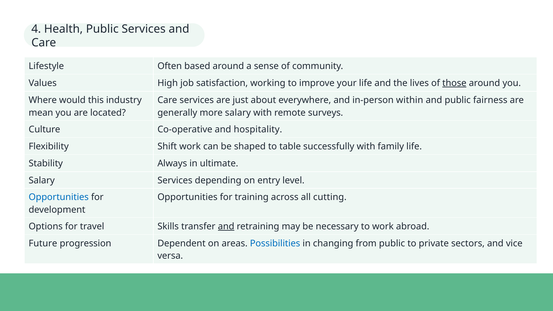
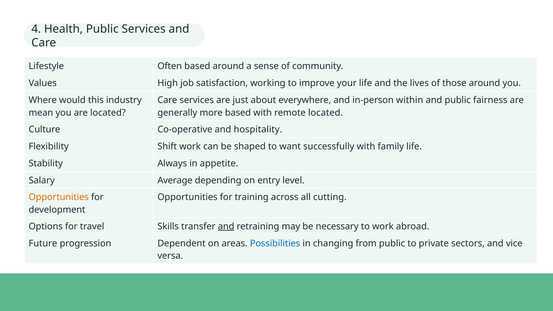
those underline: present -> none
more salary: salary -> based
remote surveys: surveys -> located
table: table -> want
ultimate: ultimate -> appetite
Salary Services: Services -> Average
Opportunities at (59, 197) colour: blue -> orange
